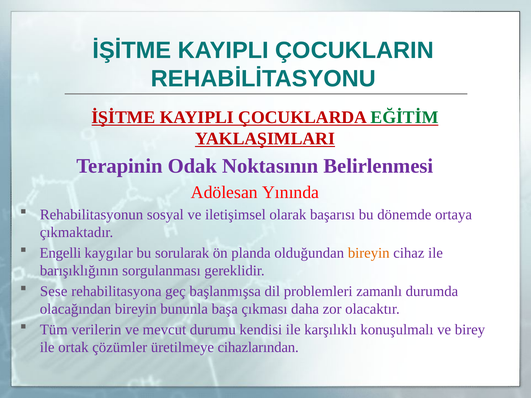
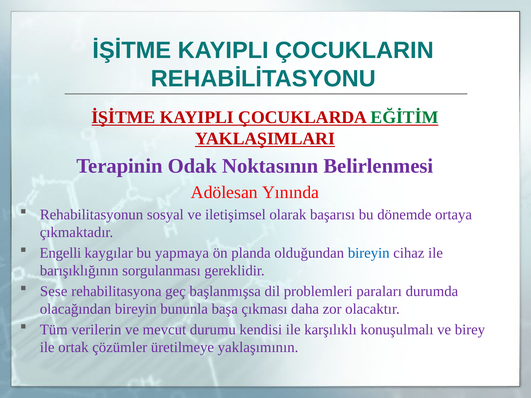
sorularak: sorularak -> yapmaya
bireyin at (369, 253) colour: orange -> blue
zamanlı: zamanlı -> paraları
cihazlarından: cihazlarından -> yaklaşımının
